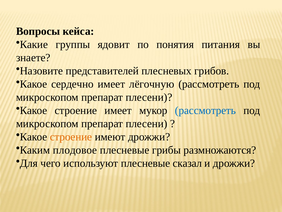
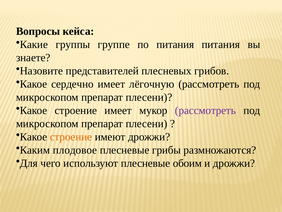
ядовит: ядовит -> группе
по понятия: понятия -> питания
рассмотреть at (205, 110) colour: blue -> purple
сказал: сказал -> обоим
